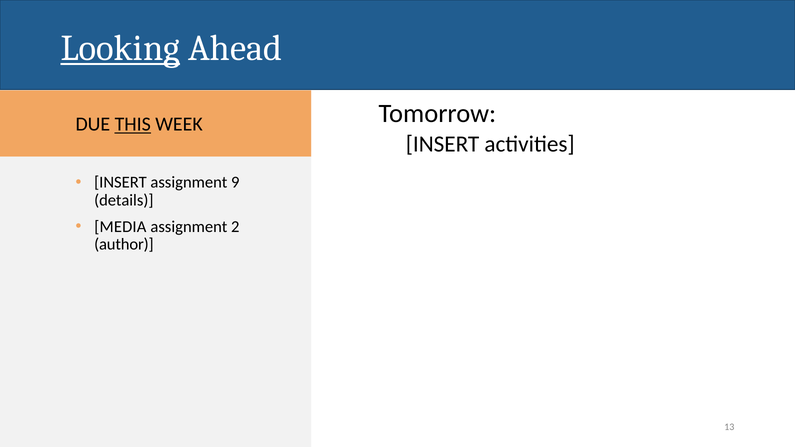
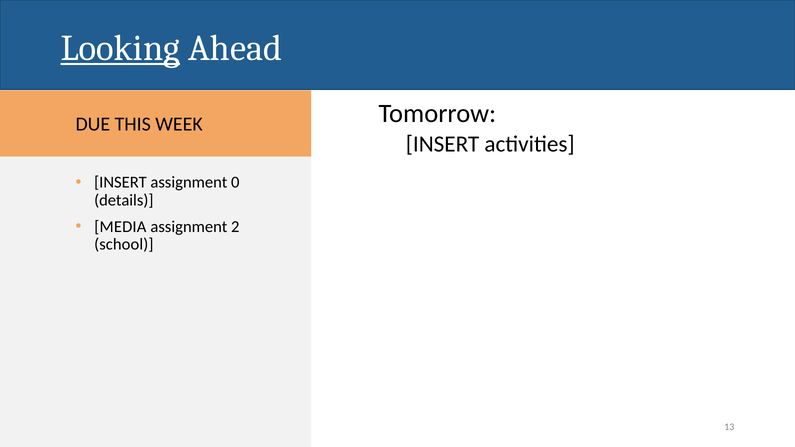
THIS underline: present -> none
9: 9 -> 0
author: author -> school
